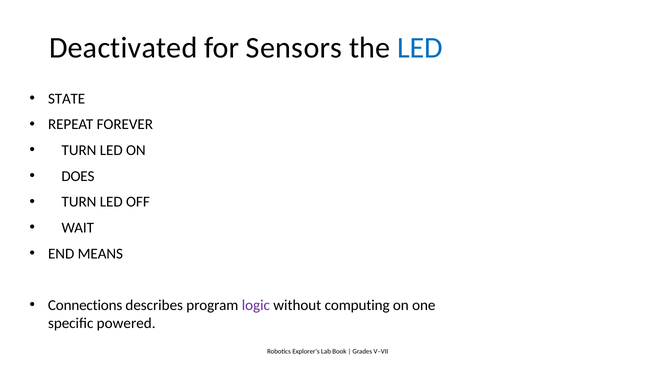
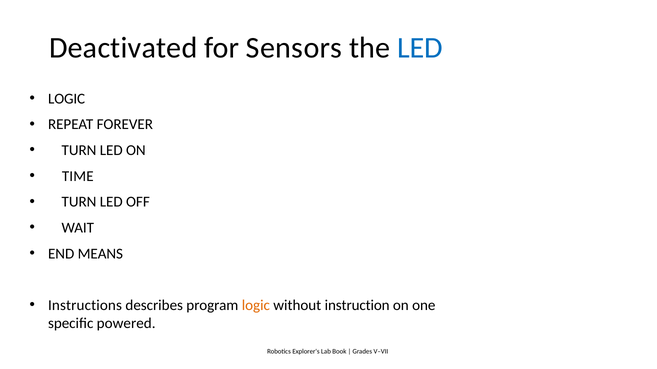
STATE at (67, 99): STATE -> LOGIC
DOES: DOES -> TIME
Connections: Connections -> Instructions
logic at (256, 306) colour: purple -> orange
computing: computing -> instruction
